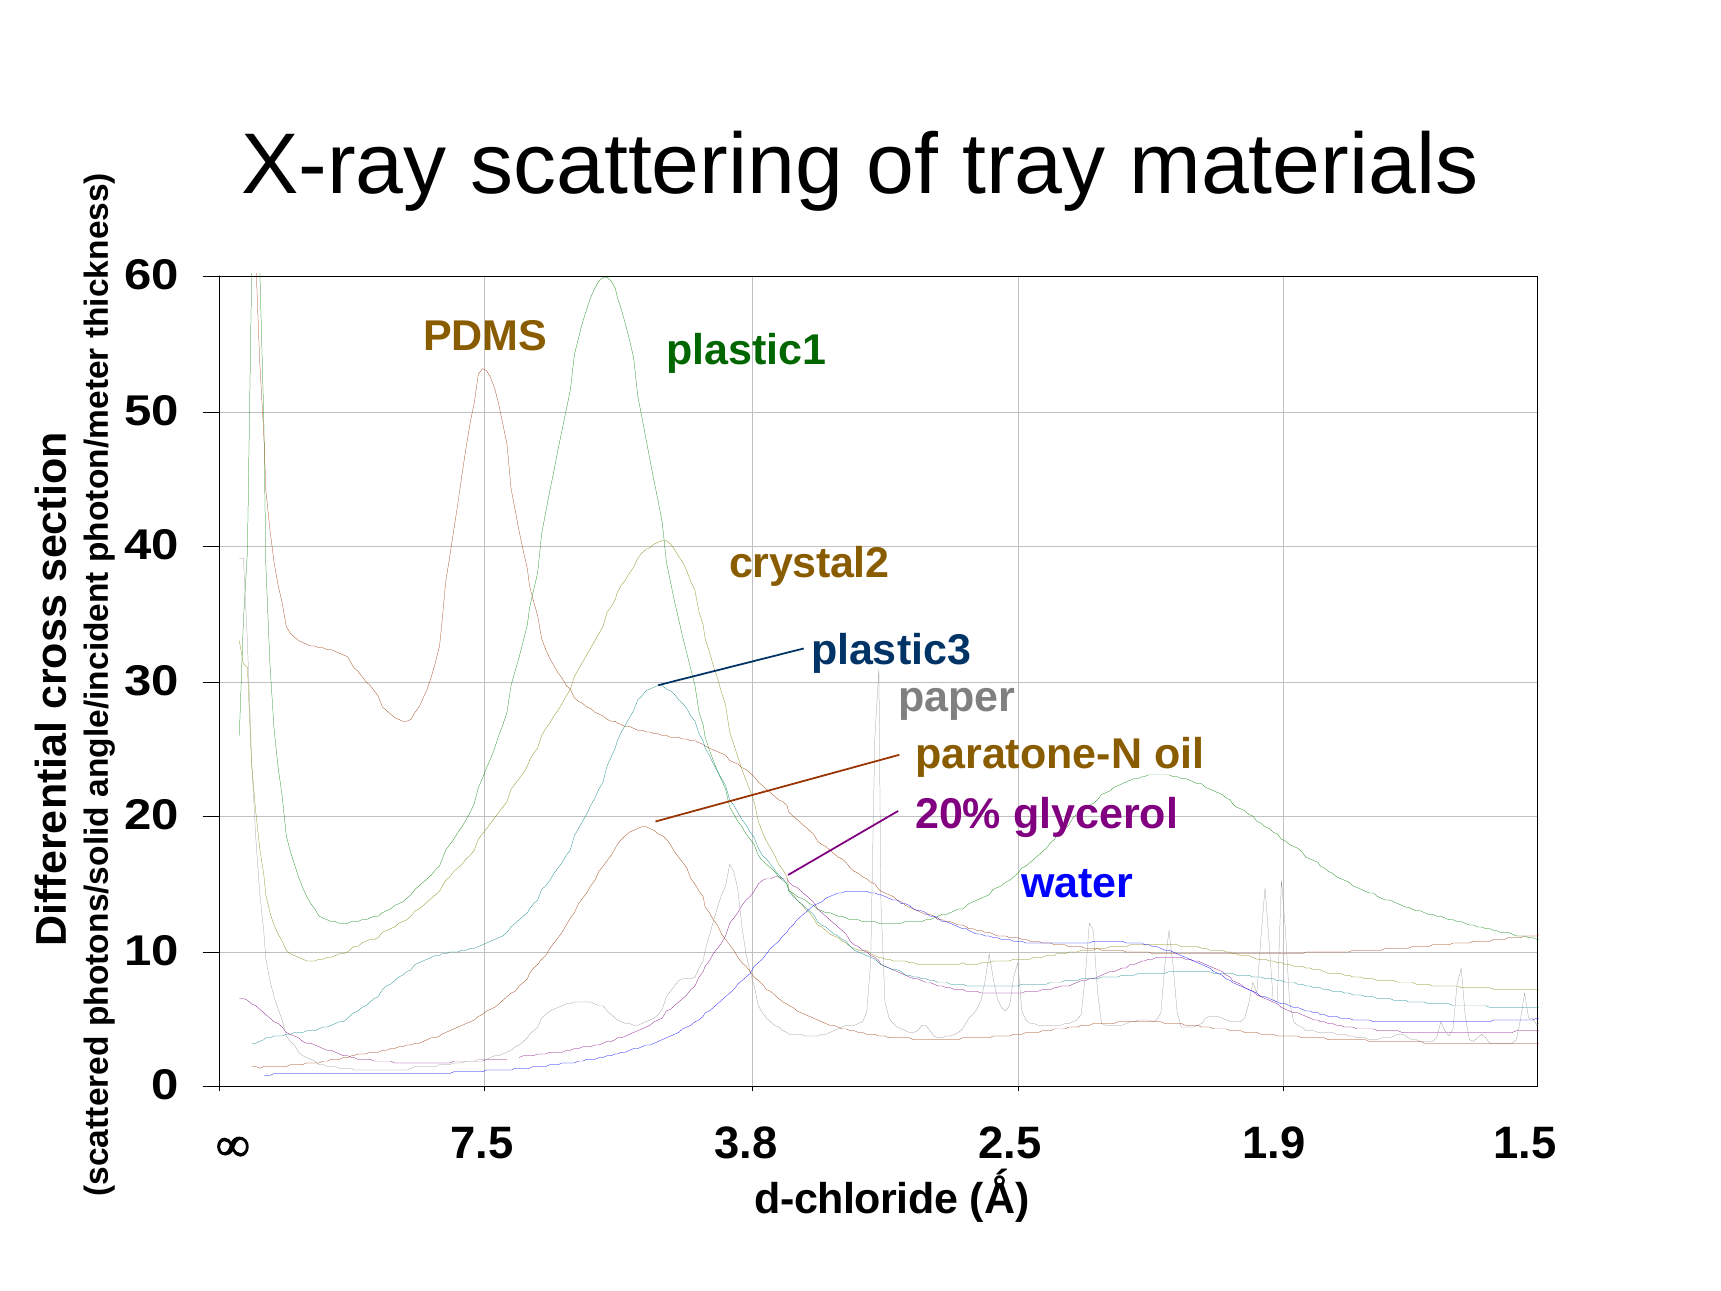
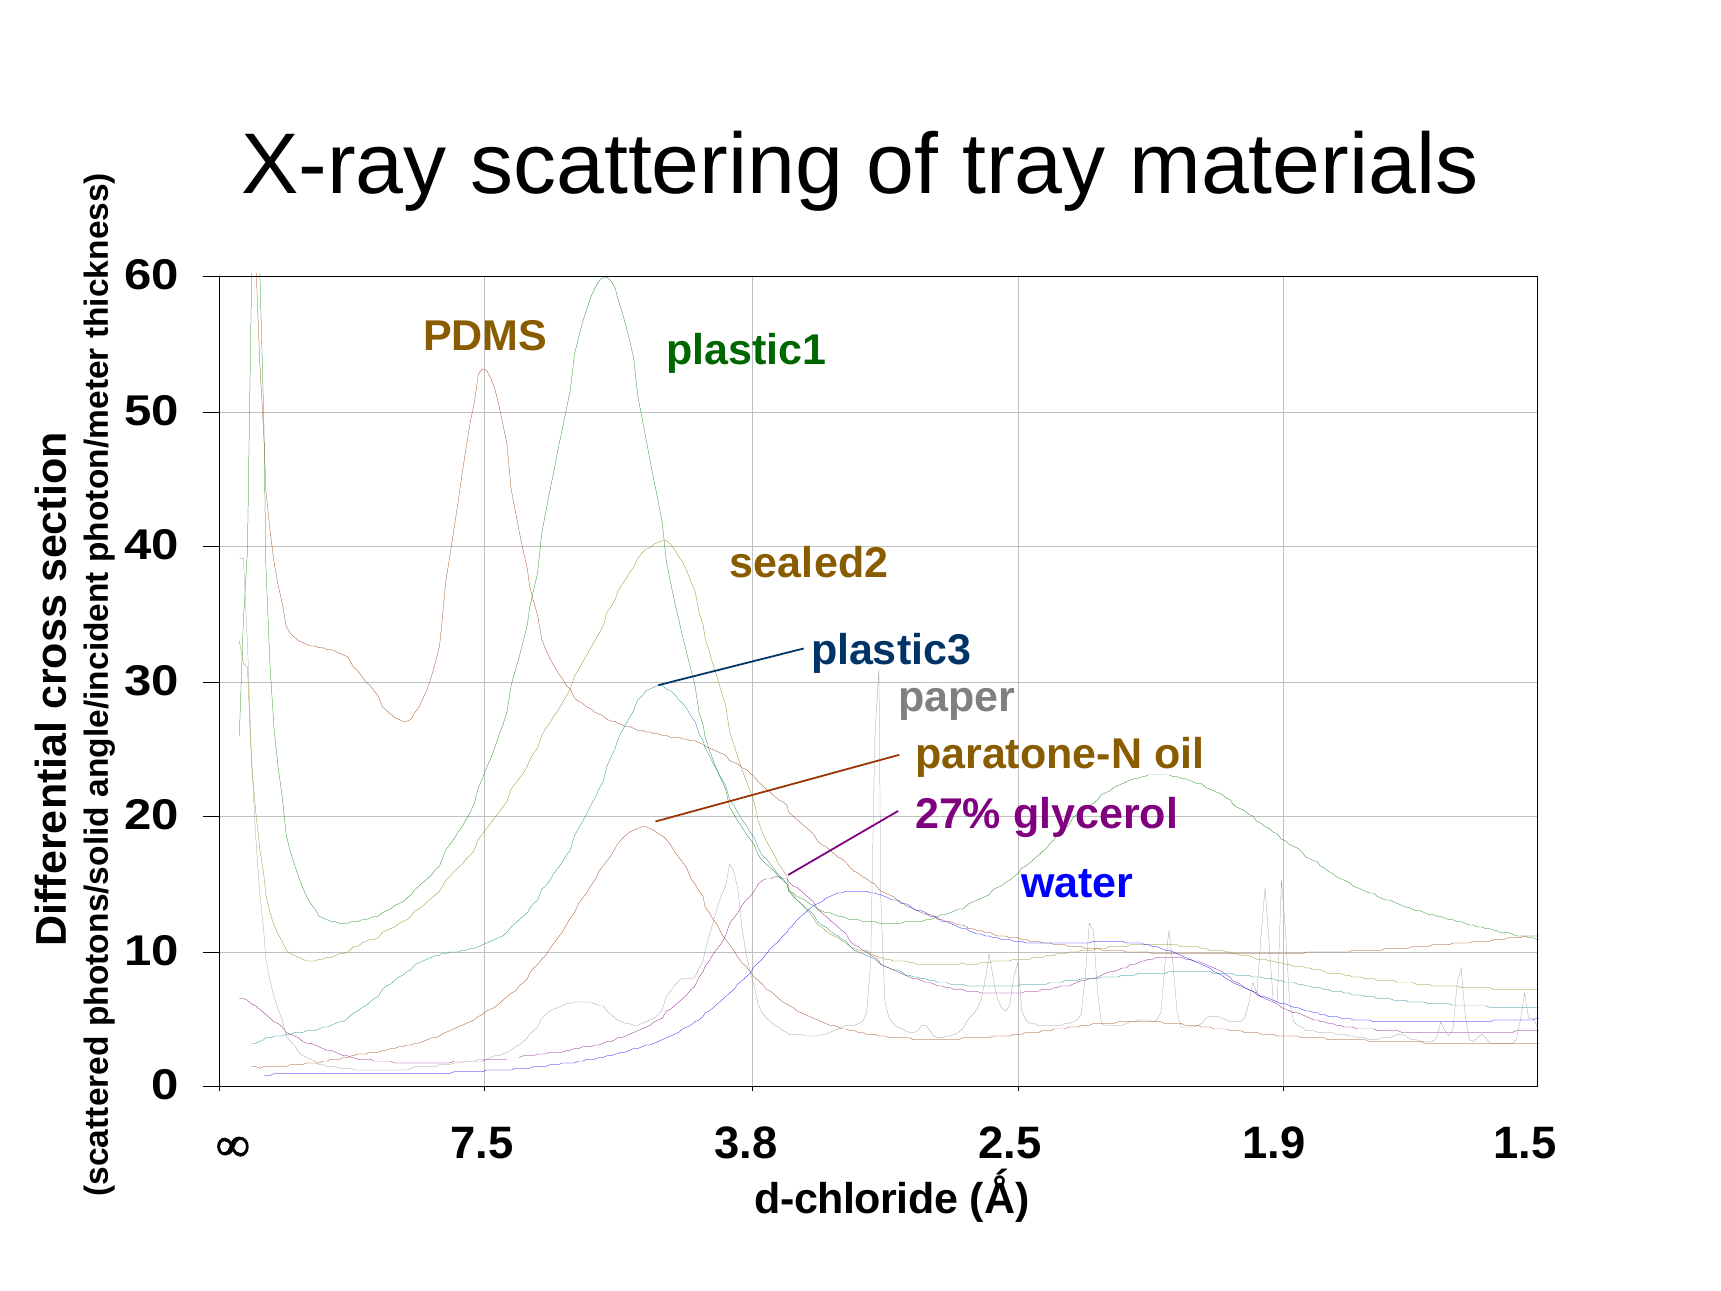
crystal2: crystal2 -> sealed2
20%: 20% -> 27%
